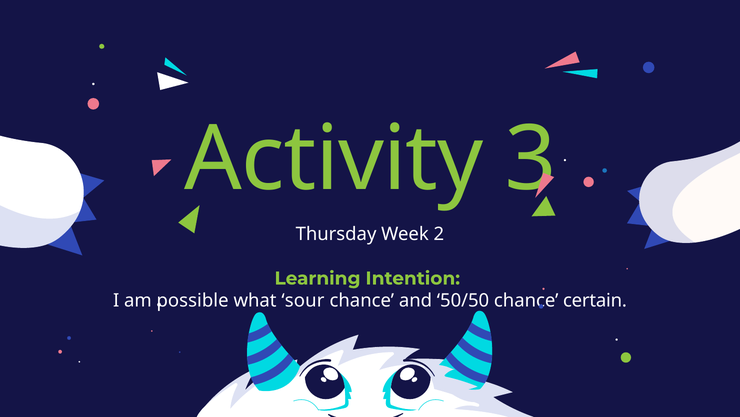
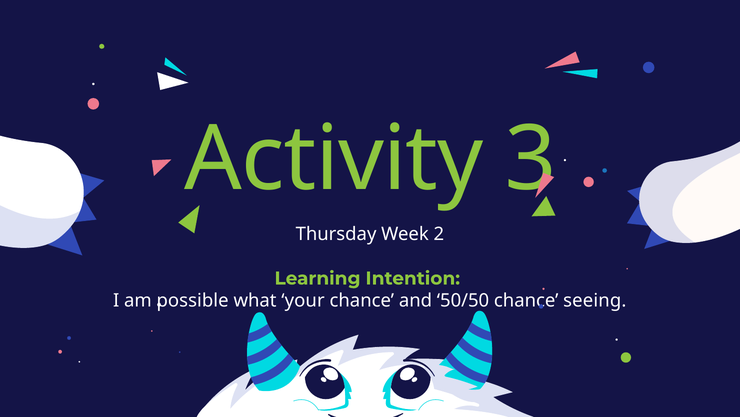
sour: sour -> your
certain: certain -> seeing
